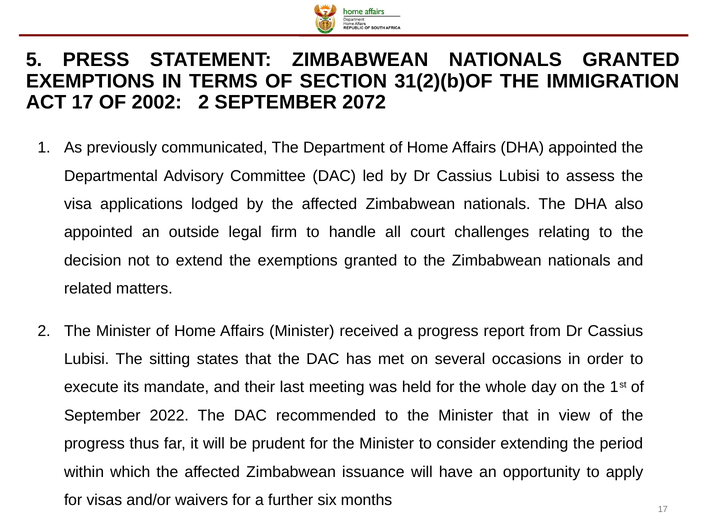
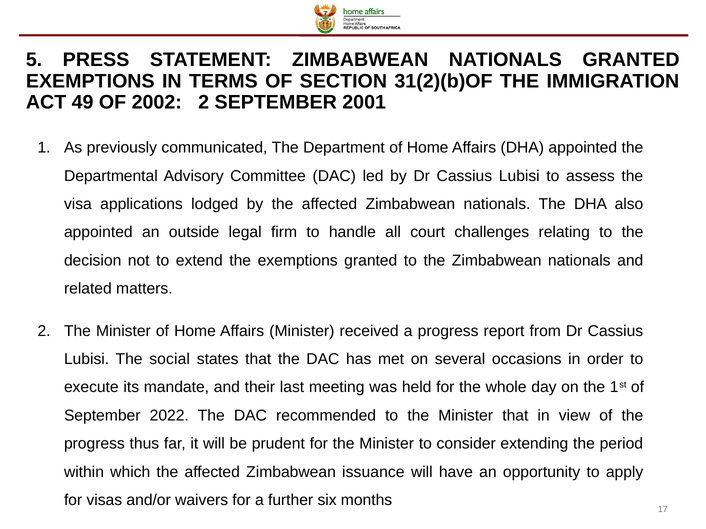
ACT 17: 17 -> 49
2072: 2072 -> 2001
sitting: sitting -> social
